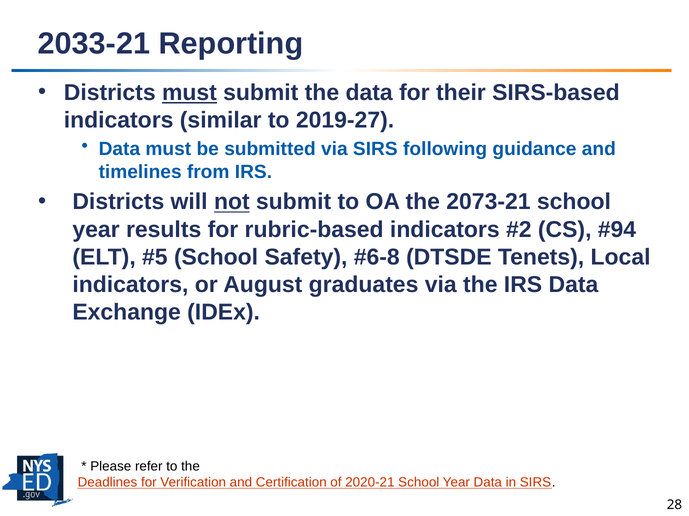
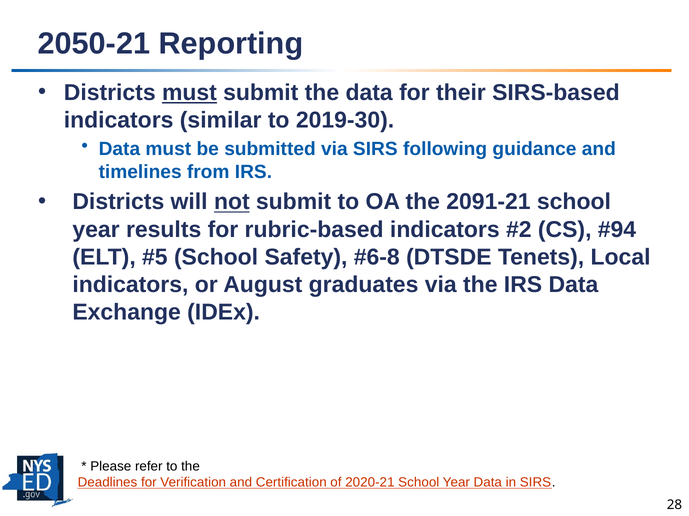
2033-21: 2033-21 -> 2050-21
2019-27: 2019-27 -> 2019-30
2073-21: 2073-21 -> 2091-21
